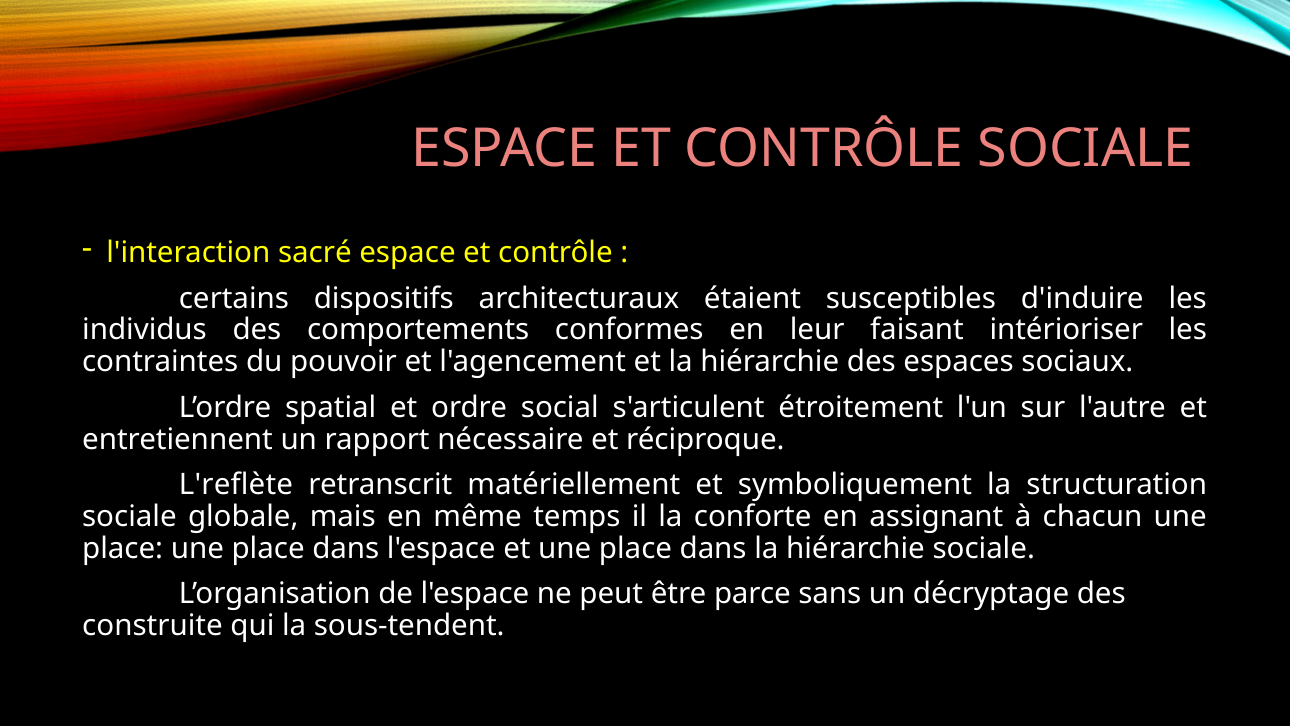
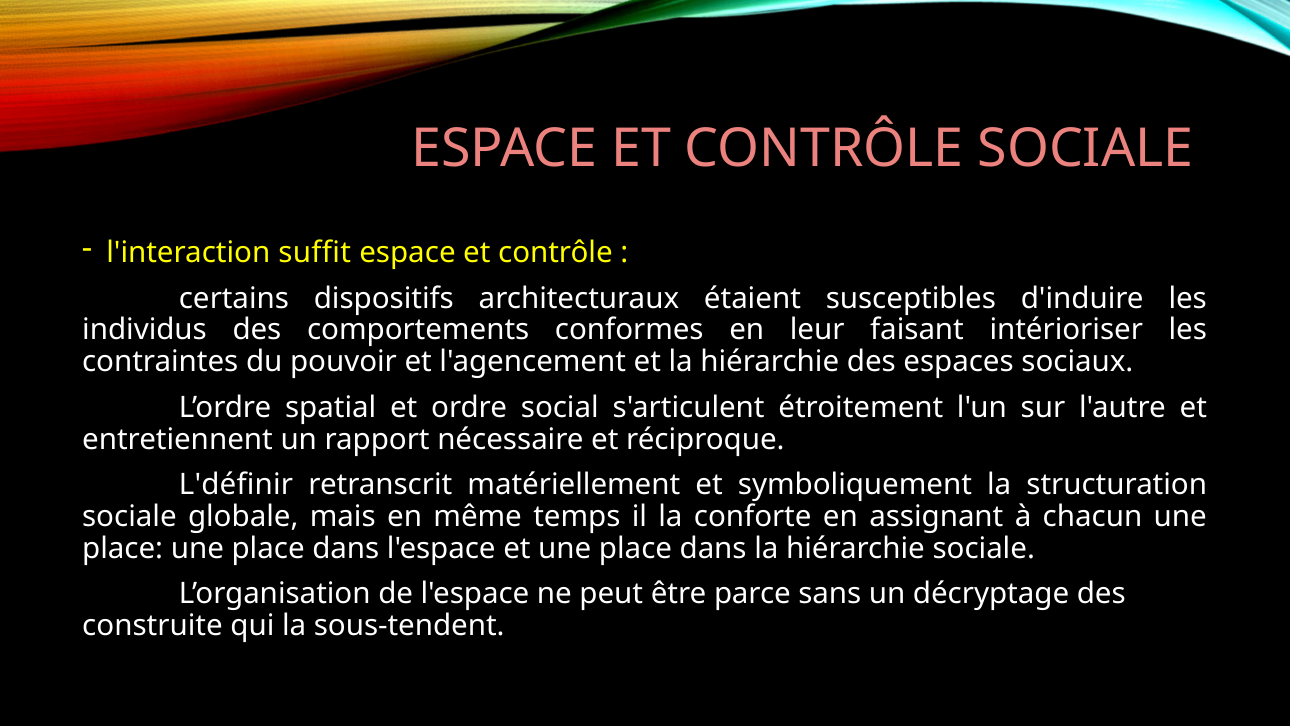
sacré: sacré -> suffit
L'reflète: L'reflète -> L'définir
